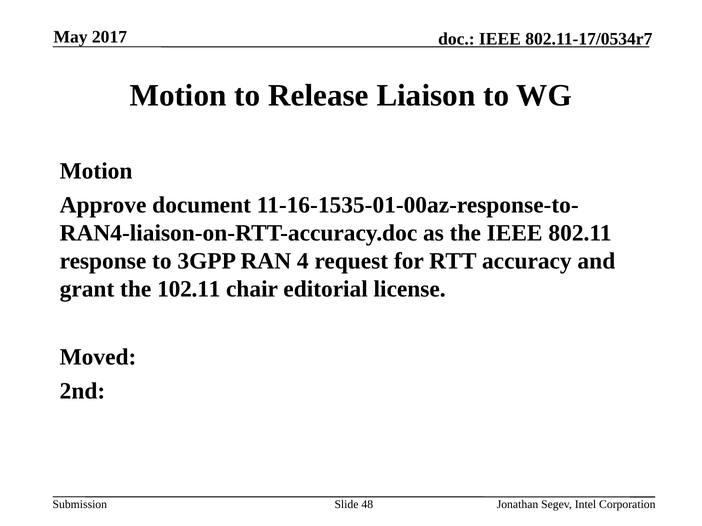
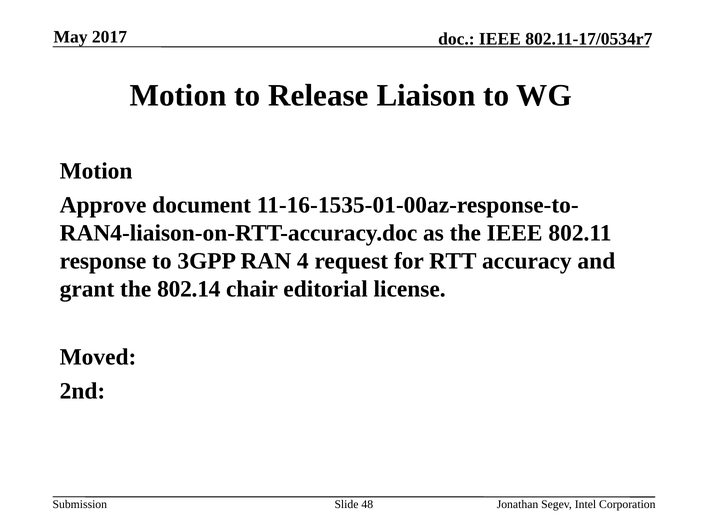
102.11: 102.11 -> 802.14
